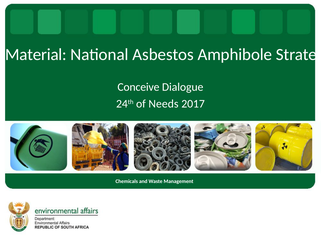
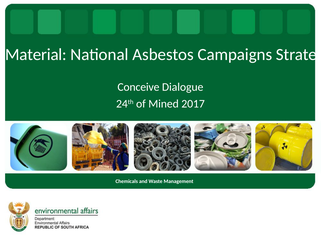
Amphibole: Amphibole -> Campaigns
Needs: Needs -> Mined
